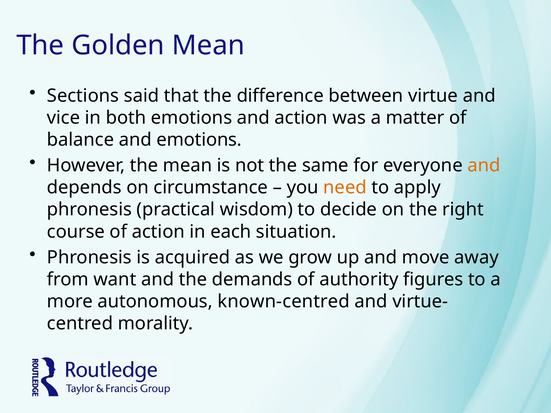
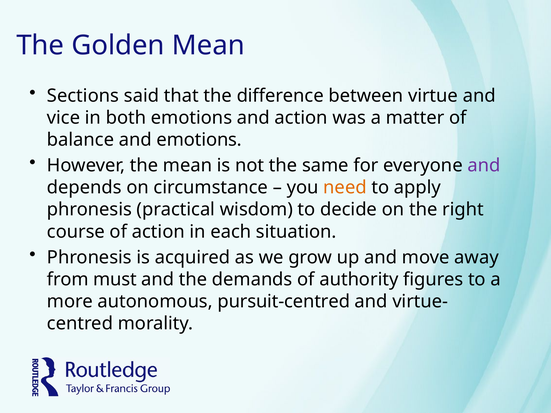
and at (484, 166) colour: orange -> purple
want: want -> must
known-centred: known-centred -> pursuit-centred
